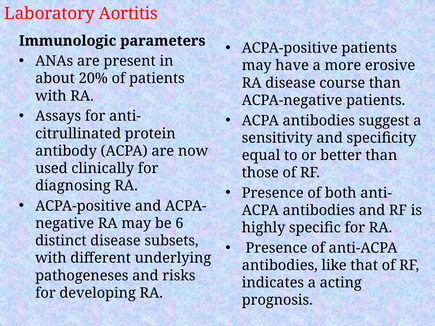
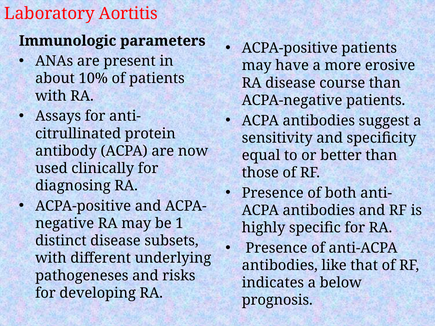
20%: 20% -> 10%
6: 6 -> 1
acting: acting -> below
